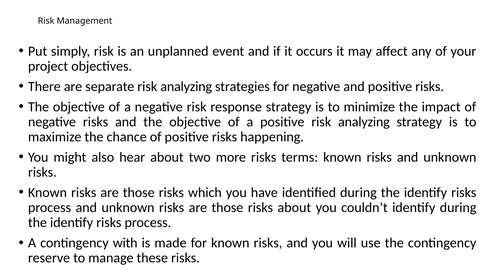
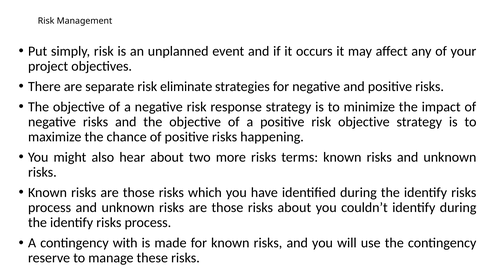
separate risk analyzing: analyzing -> eliminate
positive risk analyzing: analyzing -> objective
